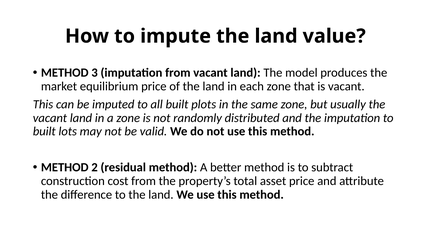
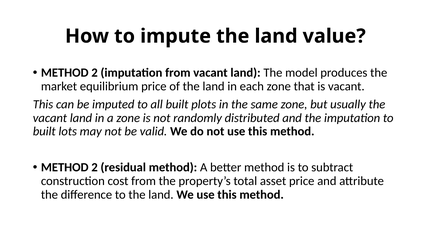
3 at (95, 73): 3 -> 2
